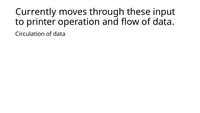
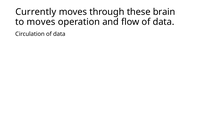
input: input -> brain
to printer: printer -> moves
